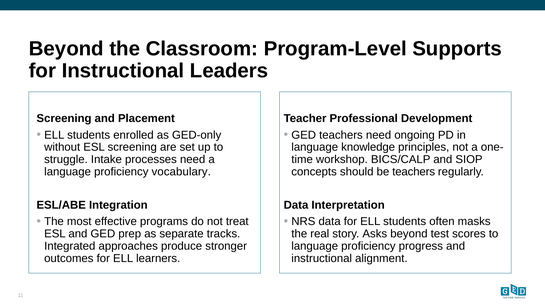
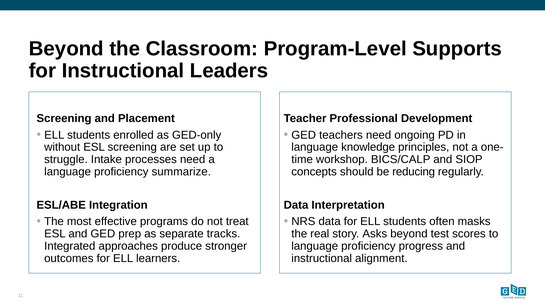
vocabulary: vocabulary -> summarize
be teachers: teachers -> reducing
